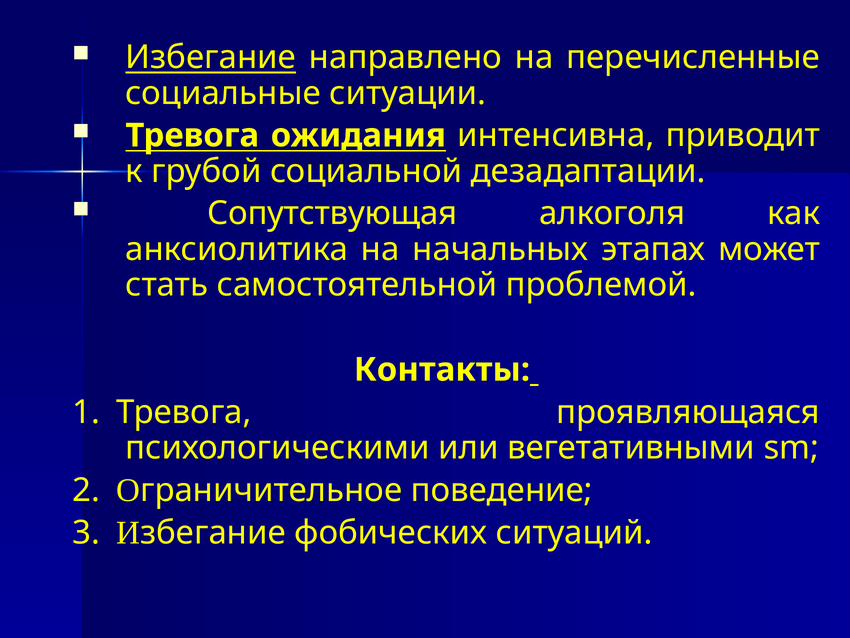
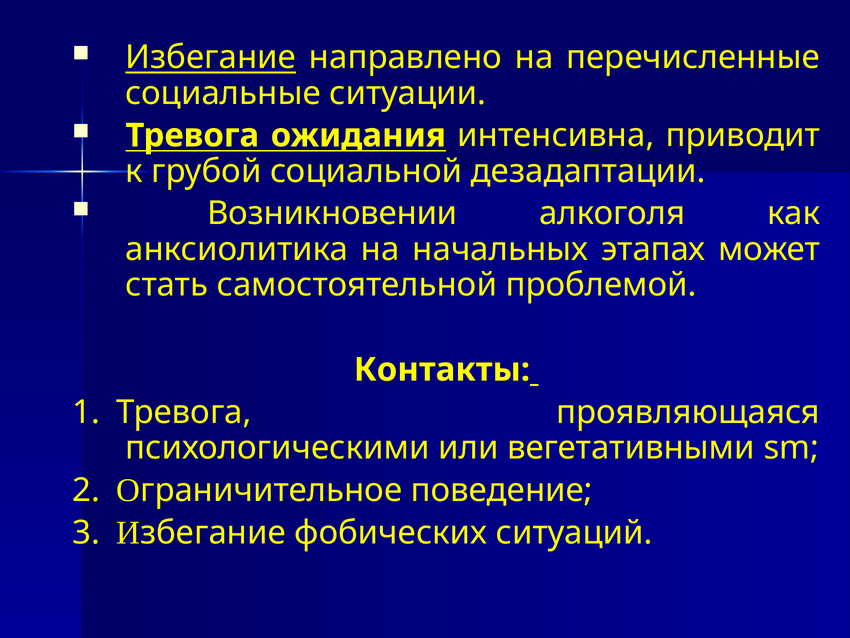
Сопутствующая: Сопутствующая -> Возникновении
